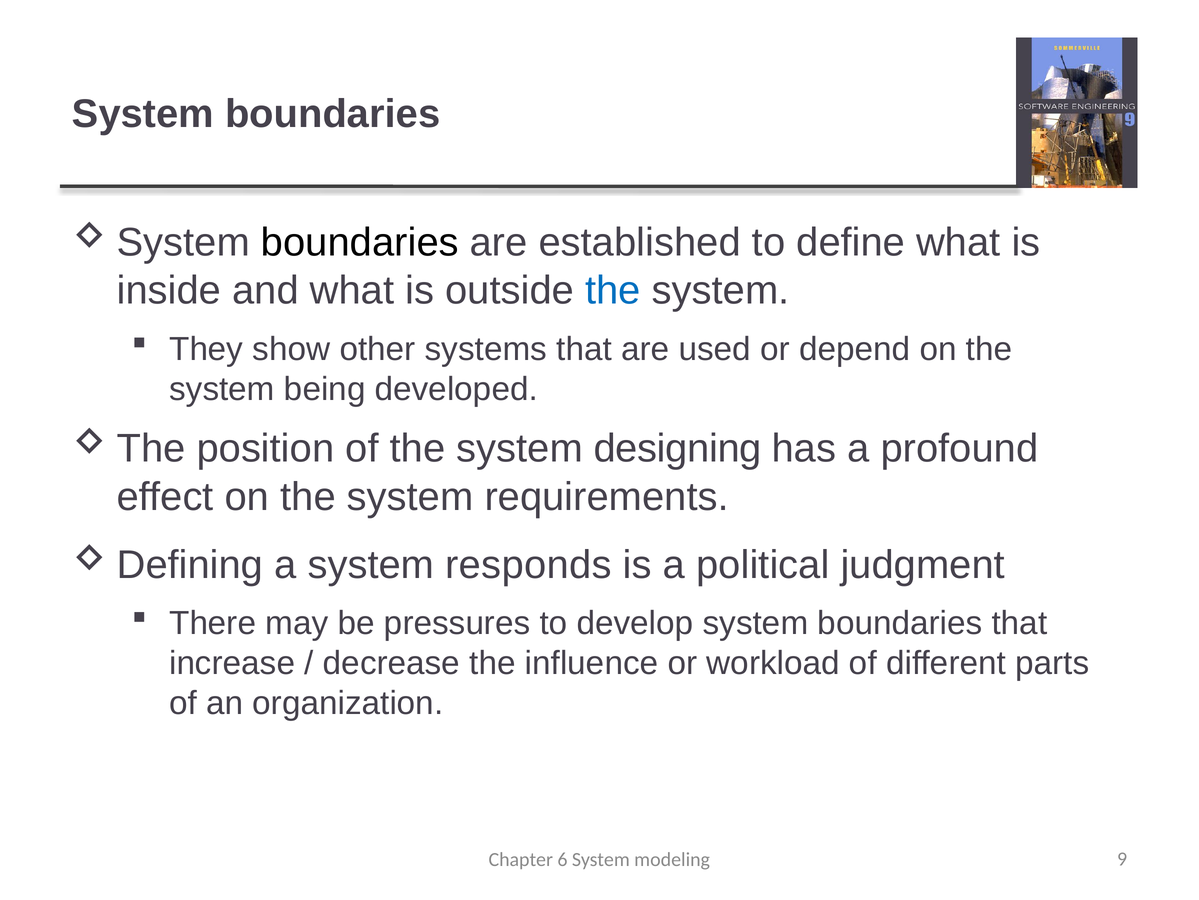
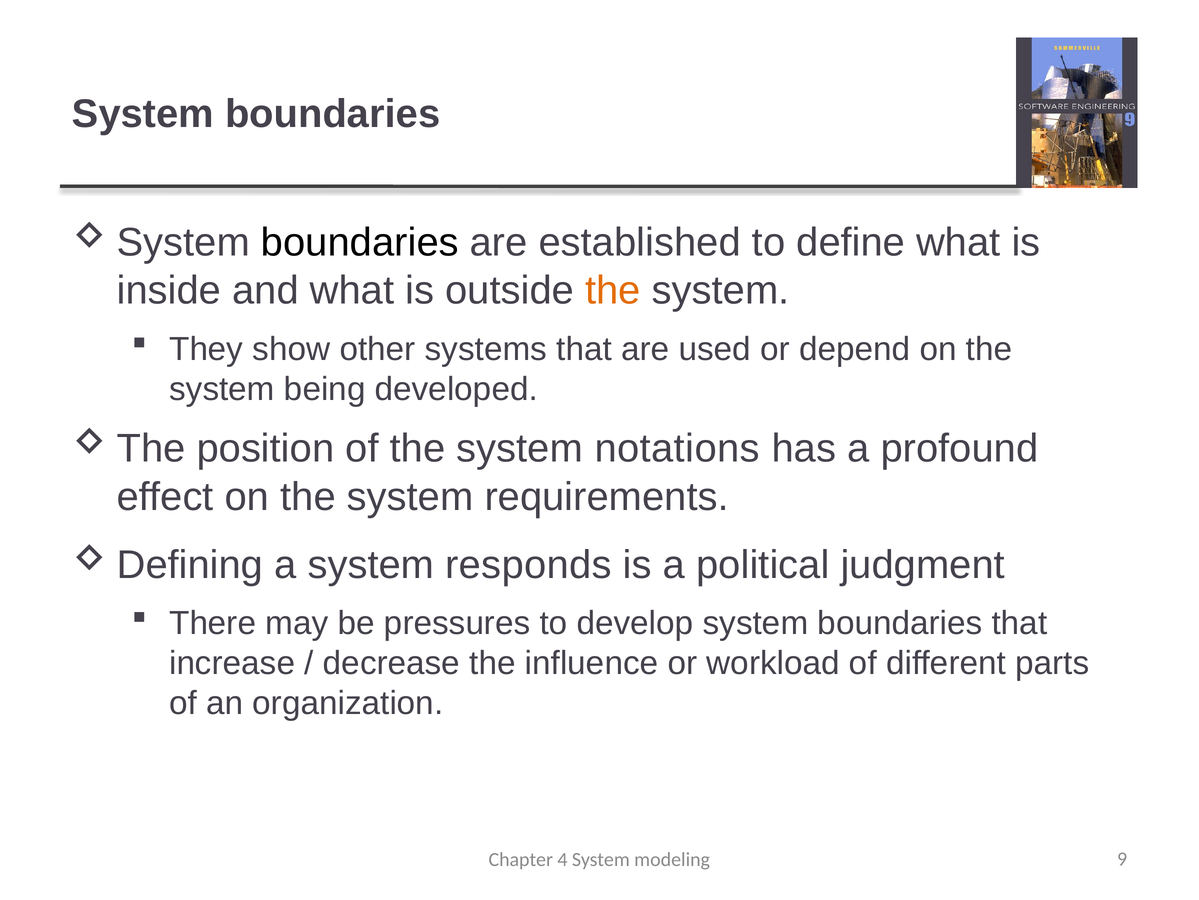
the at (613, 290) colour: blue -> orange
designing: designing -> notations
6: 6 -> 4
